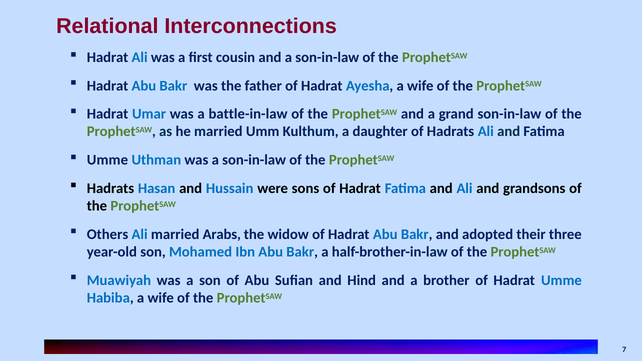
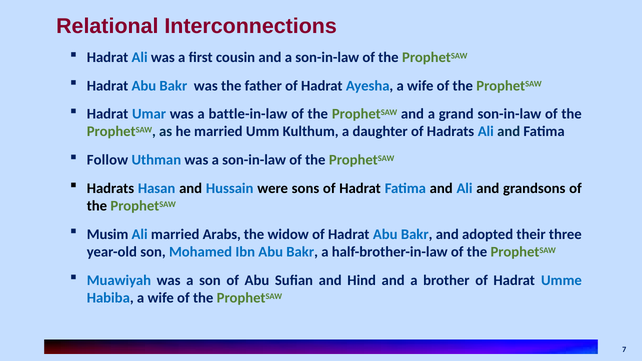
Umme at (107, 160): Umme -> Follow
Others: Others -> Musim
